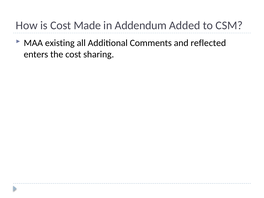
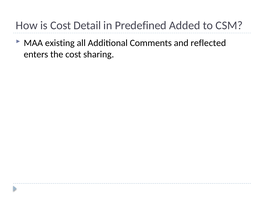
Made: Made -> Detail
Addendum: Addendum -> Predefined
